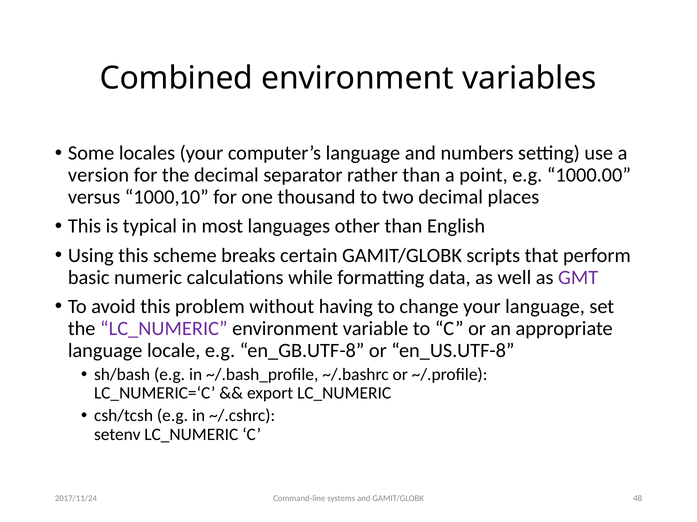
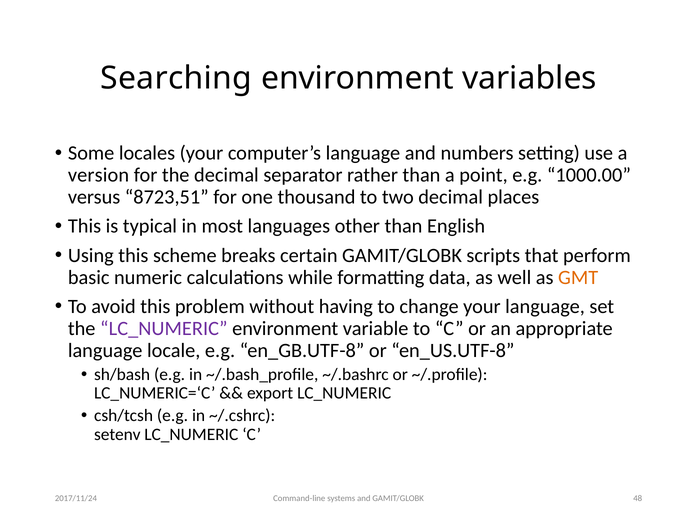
Combined: Combined -> Searching
1000,10: 1000,10 -> 8723,51
GMT colour: purple -> orange
